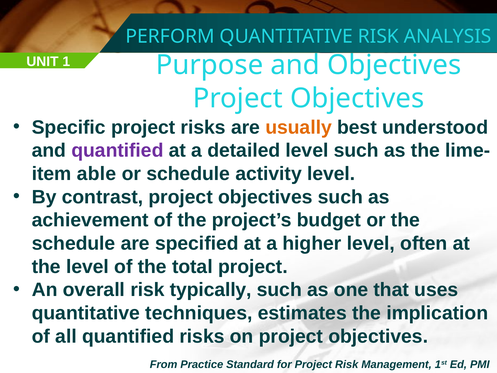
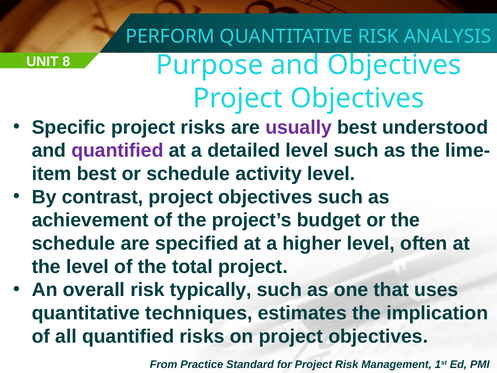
1: 1 -> 8
usually colour: orange -> purple
able at (97, 174): able -> best
